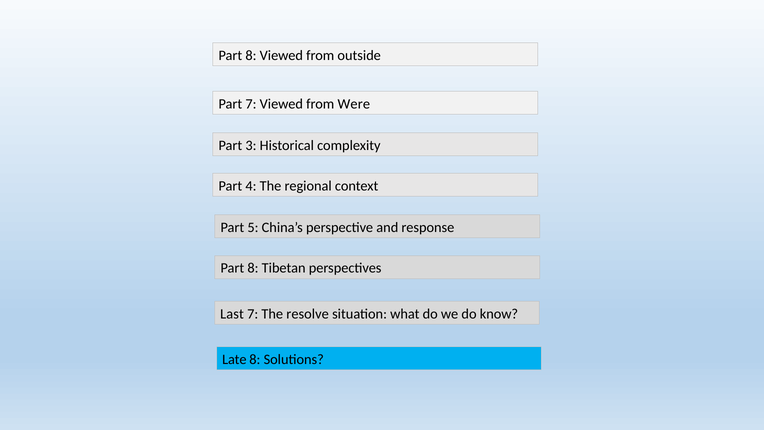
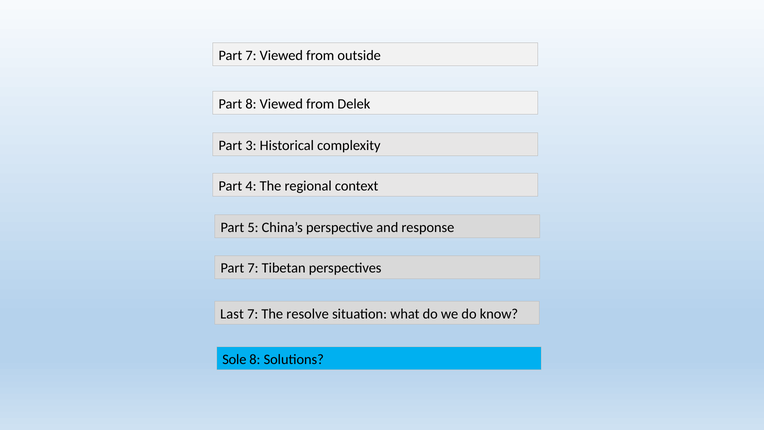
8 at (251, 55): 8 -> 7
Part 7: 7 -> 8
Were: Were -> Delek
8 at (253, 268): 8 -> 7
Late: Late -> Sole
